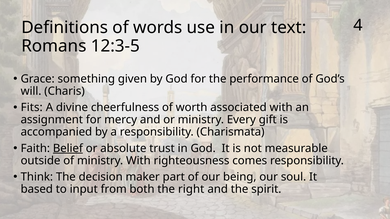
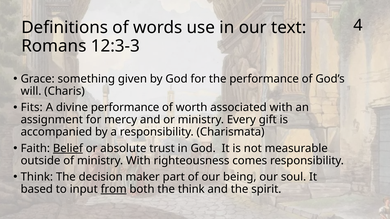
12:3-5: 12:3-5 -> 12:3-3
divine cheerfulness: cheerfulness -> performance
from underline: none -> present
the right: right -> think
